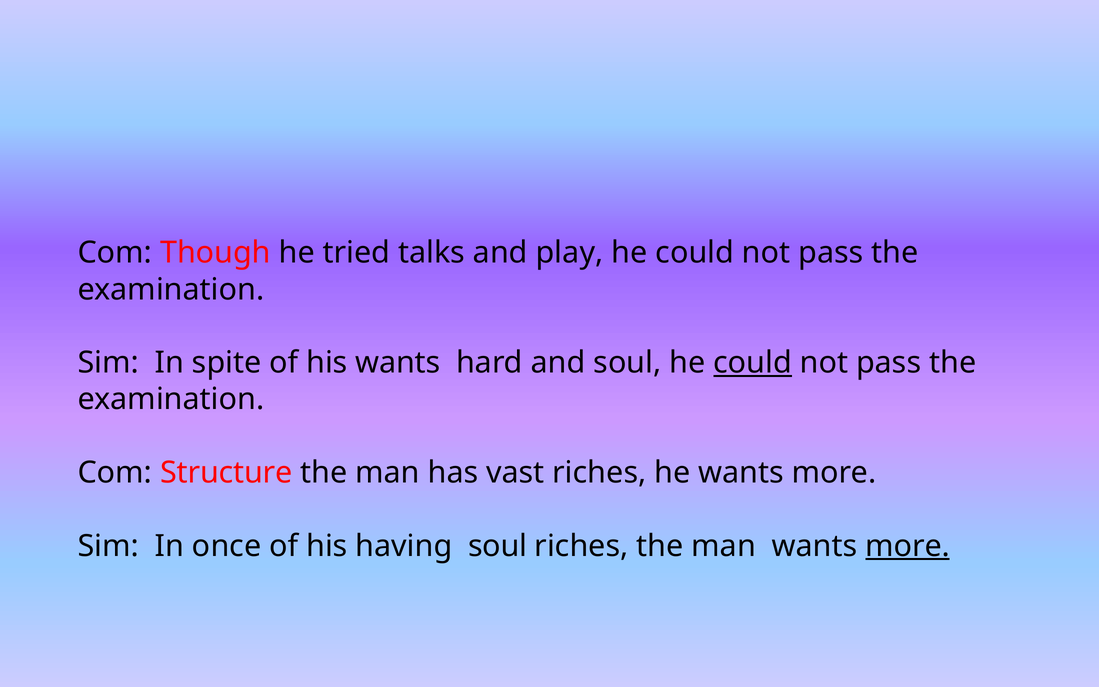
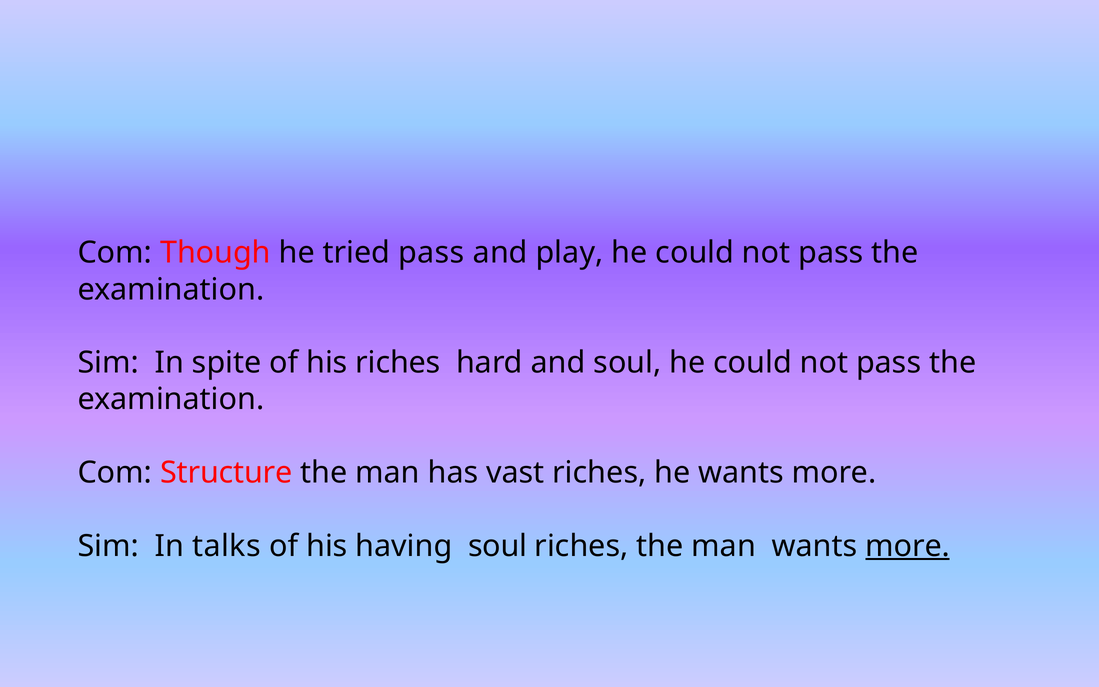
tried talks: talks -> pass
his wants: wants -> riches
could at (753, 363) underline: present -> none
once: once -> talks
